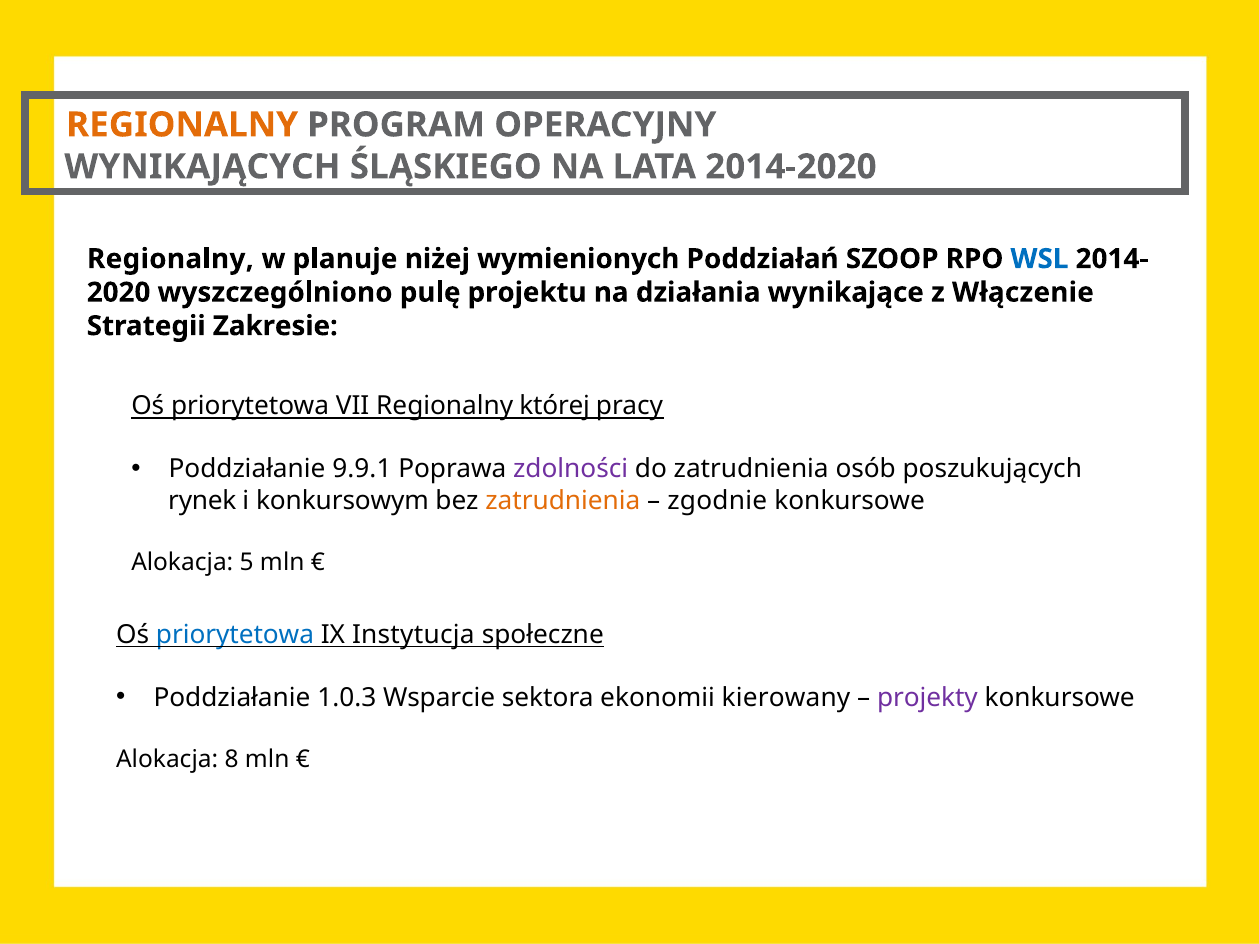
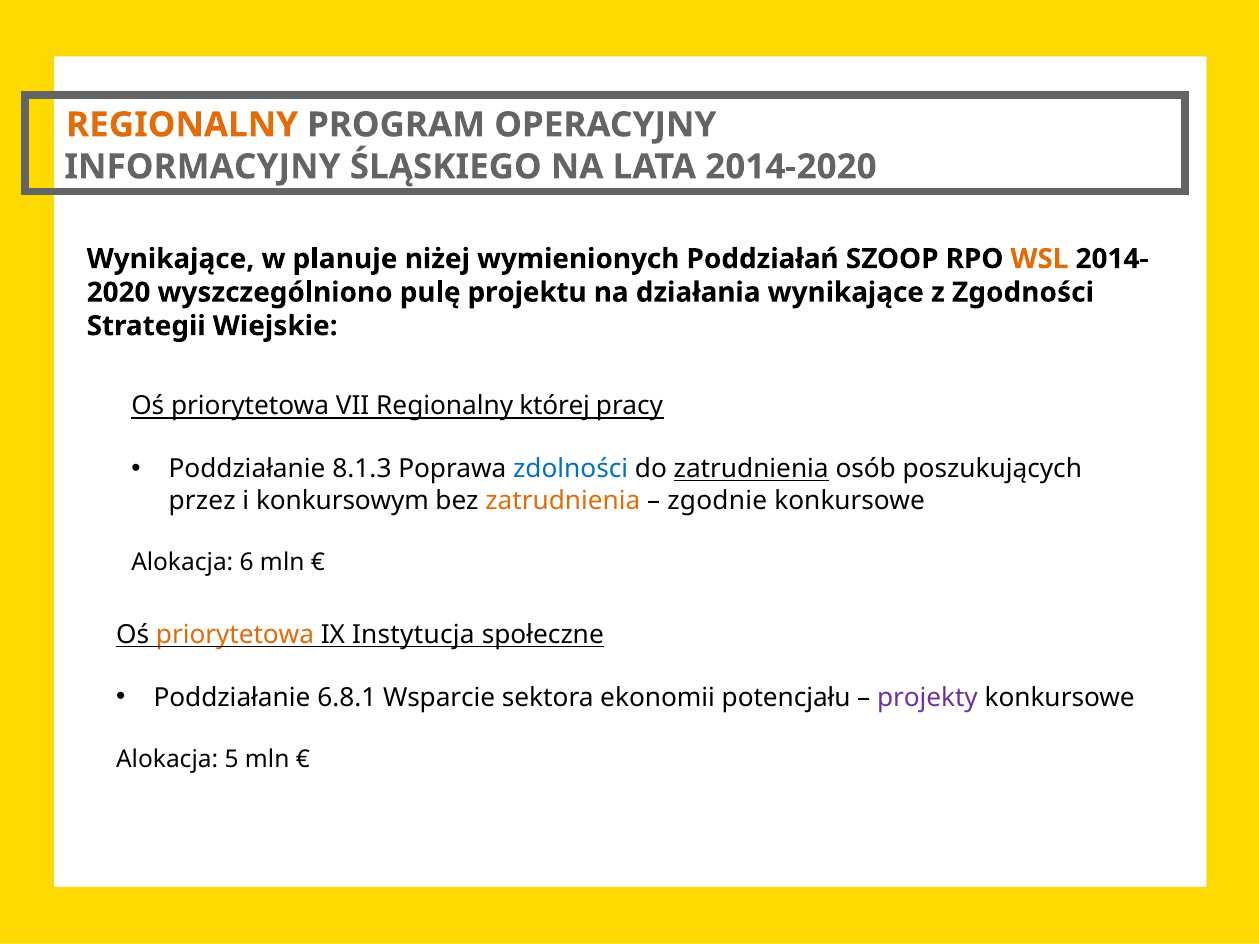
WYNIKAJĄCYCH: WYNIKAJĄCYCH -> INFORMACYJNY
Regionalny at (170, 259): Regionalny -> Wynikające
WSL colour: blue -> orange
Włączenie: Włączenie -> Zgodności
Zakresie: Zakresie -> Wiejskie
9.9.1: 9.9.1 -> 8.1.3
zdolności colour: purple -> blue
zatrudnienia at (751, 469) underline: none -> present
rynek: rynek -> przez
5: 5 -> 6
priorytetowa at (235, 635) colour: blue -> orange
1.0.3: 1.0.3 -> 6.8.1
kierowany: kierowany -> potencjału
8: 8 -> 5
